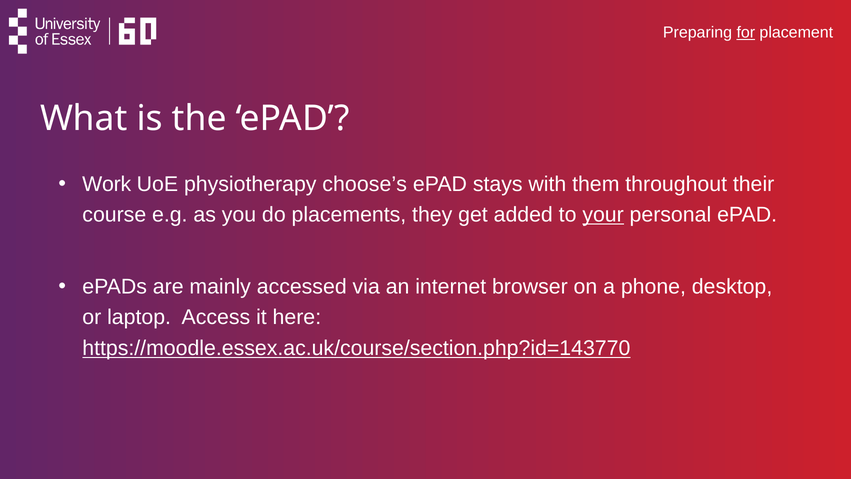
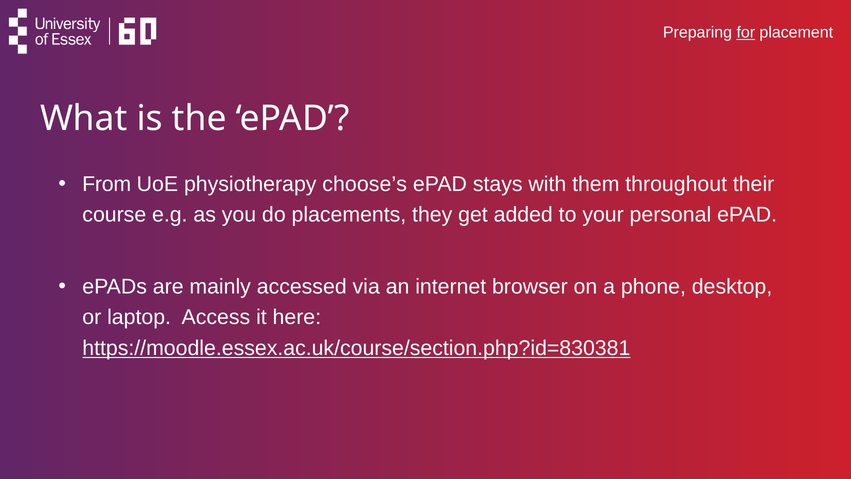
Work: Work -> From
your underline: present -> none
https://moodle.essex.ac.uk/course/section.php?id=143770: https://moodle.essex.ac.uk/course/section.php?id=143770 -> https://moodle.essex.ac.uk/course/section.php?id=830381
